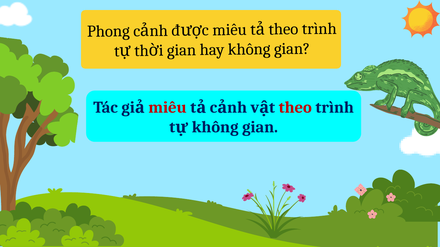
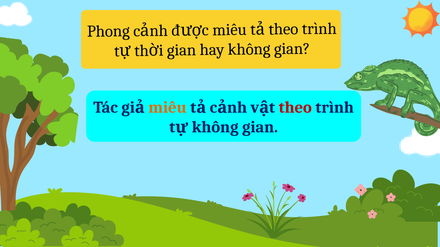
miêu at (168, 108) colour: red -> orange
